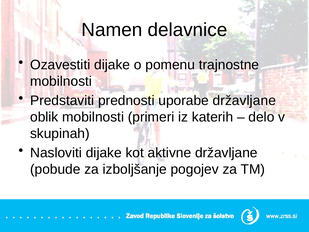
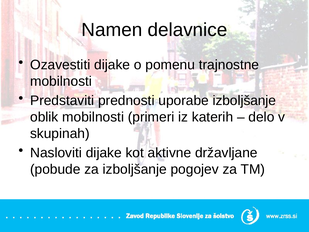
uporabe državljane: državljane -> izboljšanje
